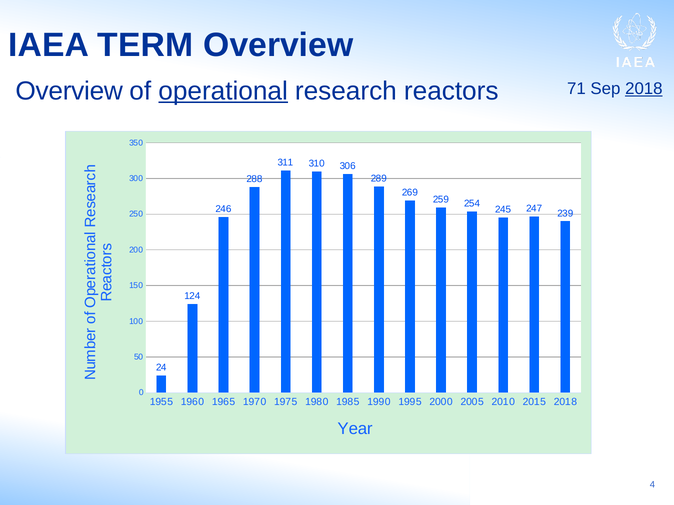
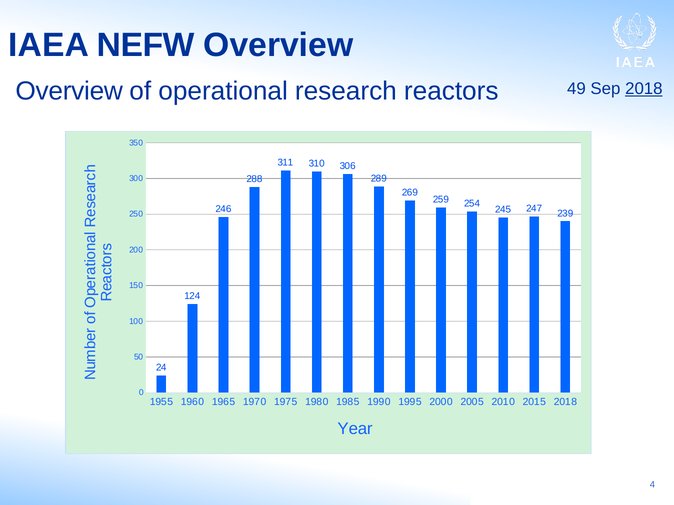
TERM: TERM -> NEFW
operational underline: present -> none
71: 71 -> 49
